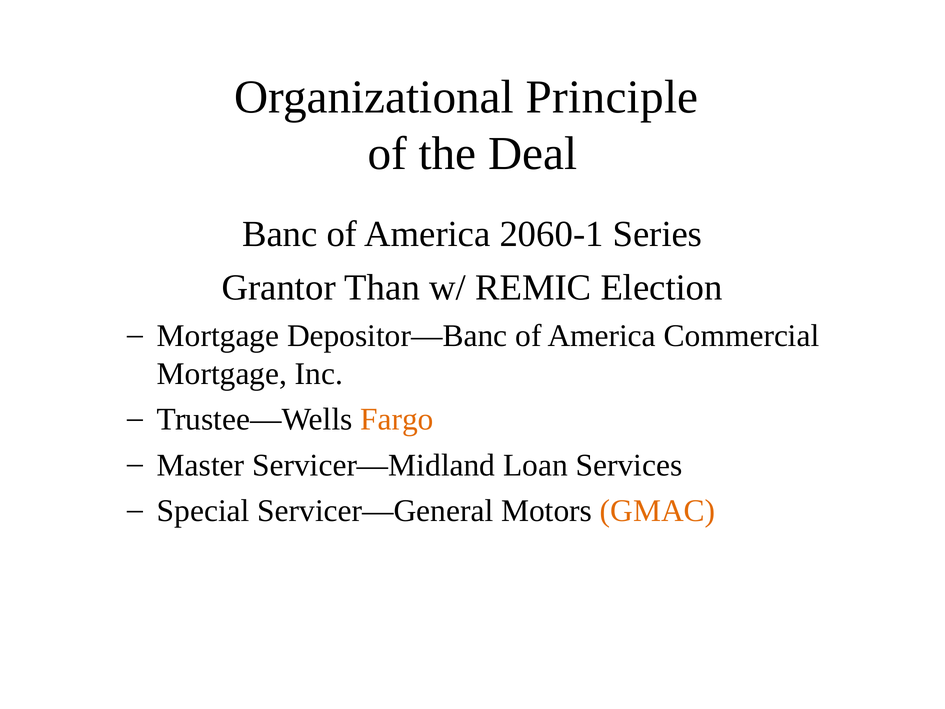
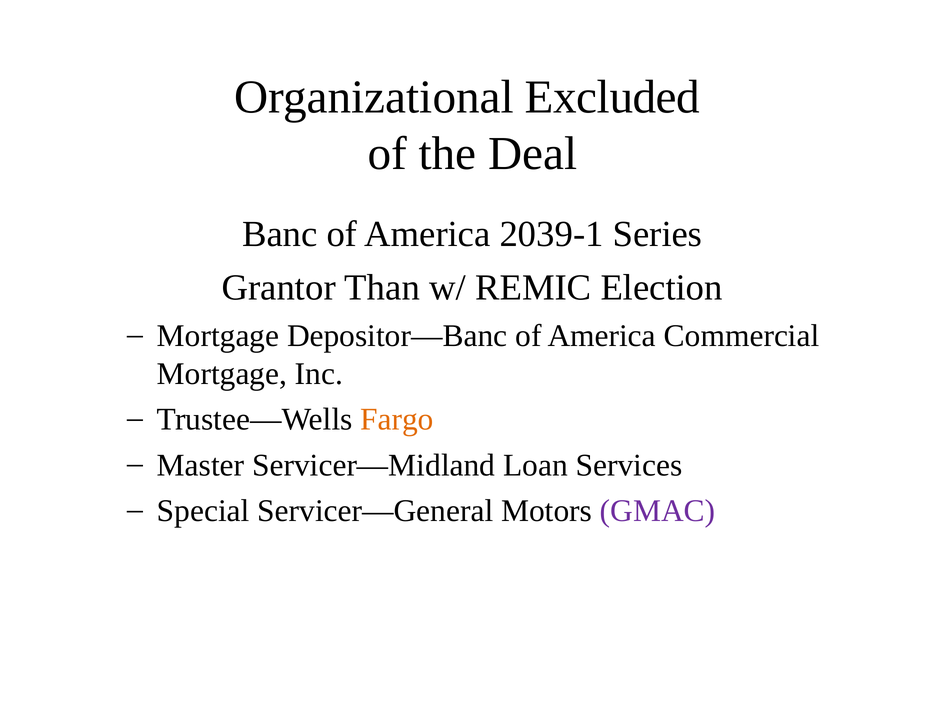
Principle: Principle -> Excluded
2060-1: 2060-1 -> 2039-1
GMAC colour: orange -> purple
